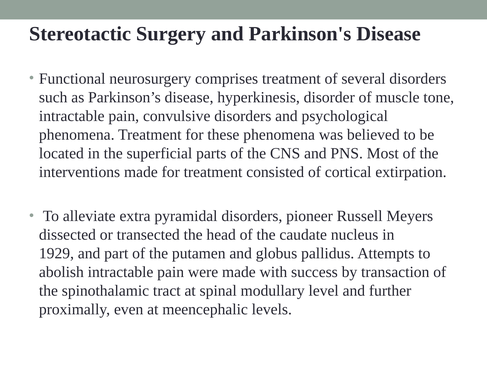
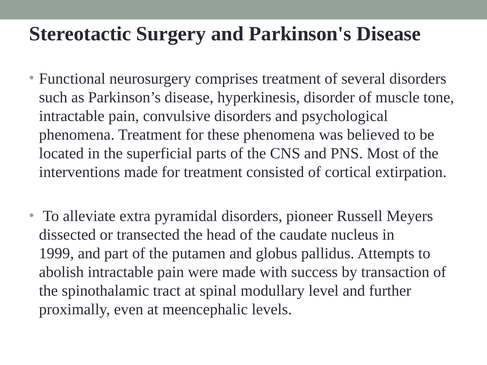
1929: 1929 -> 1999
